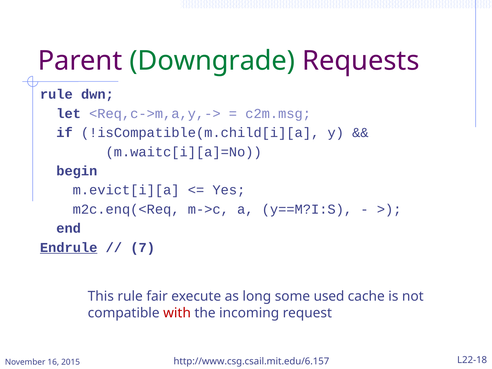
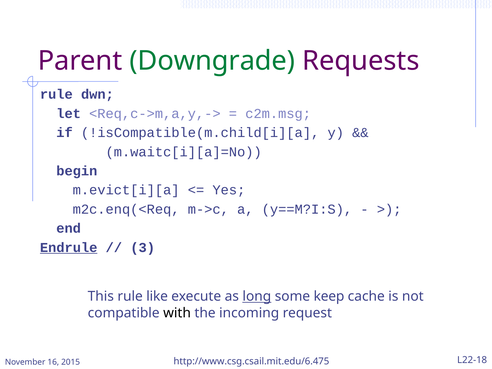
7: 7 -> 3
fair: fair -> like
long underline: none -> present
used: used -> keep
with colour: red -> black
http://www.csg.csail.mit.edu/6.157: http://www.csg.csail.mit.edu/6.157 -> http://www.csg.csail.mit.edu/6.475
